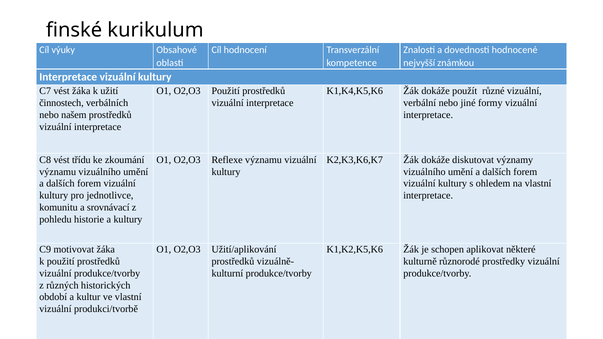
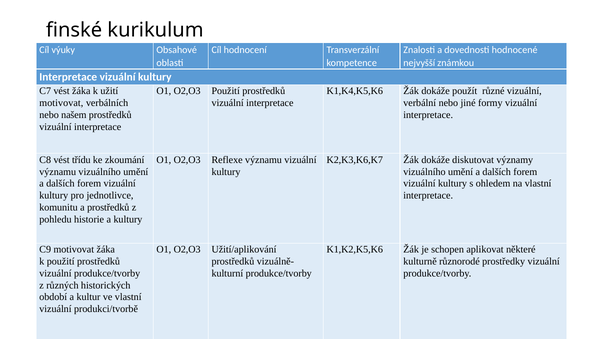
činnostech at (61, 103): činnostech -> motivovat
a srovnávací: srovnávací -> prostředků
